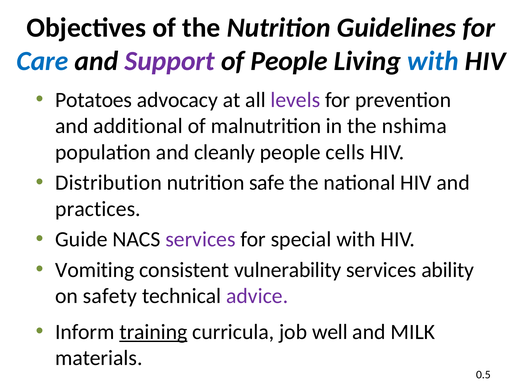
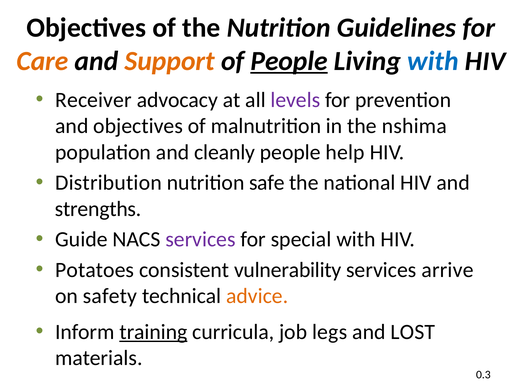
Care colour: blue -> orange
Support colour: purple -> orange
People at (289, 61) underline: none -> present
Potatoes: Potatoes -> Receiver
and additional: additional -> objectives
cells: cells -> help
practices: practices -> strengths
Vomiting: Vomiting -> Potatoes
ability: ability -> arrive
advice colour: purple -> orange
well: well -> legs
MILK: MILK -> LOST
0.5: 0.5 -> 0.3
